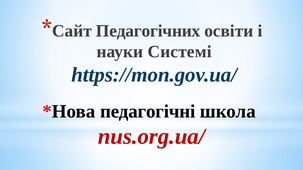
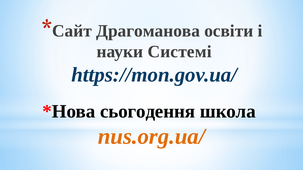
Педагогічних: Педагогічних -> Драгоманова
педагогічні: педагогічні -> сьогодення
nus.org.ua/ colour: red -> orange
